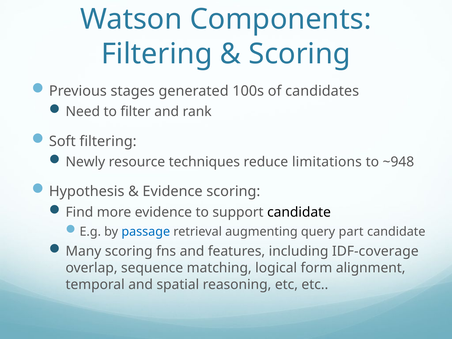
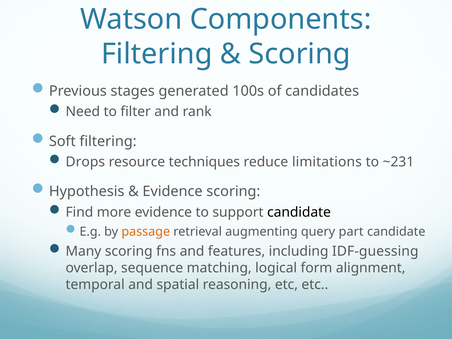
Newly: Newly -> Drops
~948: ~948 -> ~231
passage colour: blue -> orange
IDF-coverage: IDF-coverage -> IDF-guessing
